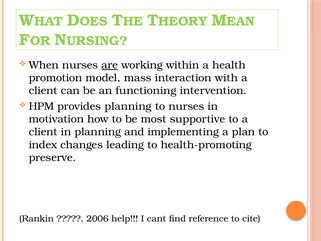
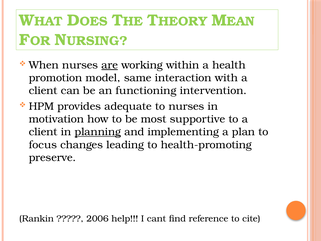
mass: mass -> same
provides planning: planning -> adequate
planning at (98, 132) underline: none -> present
index: index -> focus
